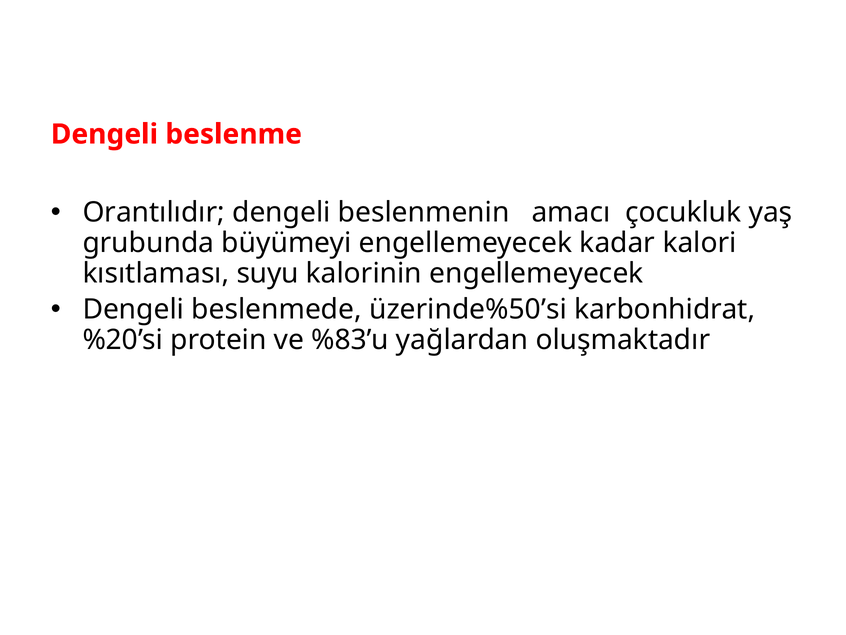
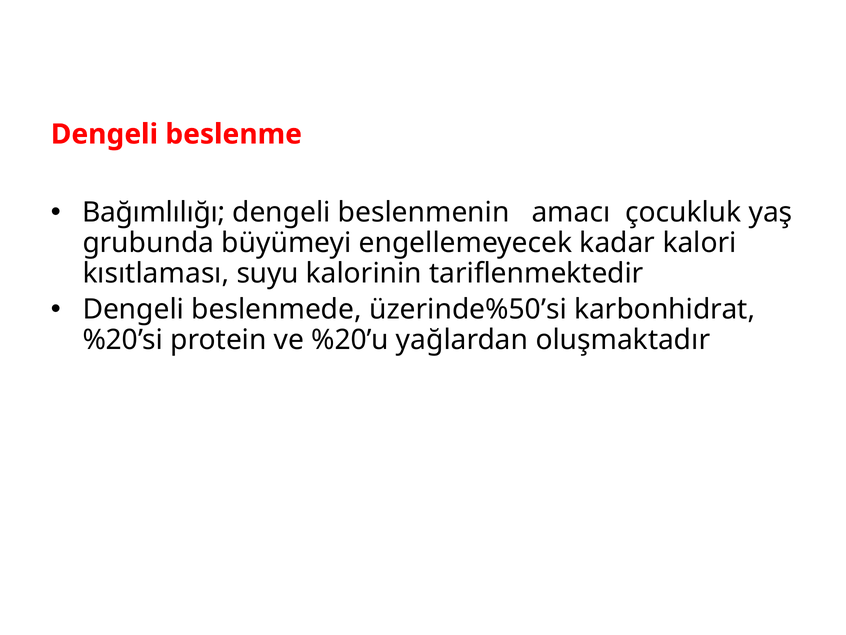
Orantılıdır: Orantılıdır -> Bağımlılığı
kalorinin engellemeyecek: engellemeyecek -> tariflenmektedir
%83’u: %83’u -> %20’u
